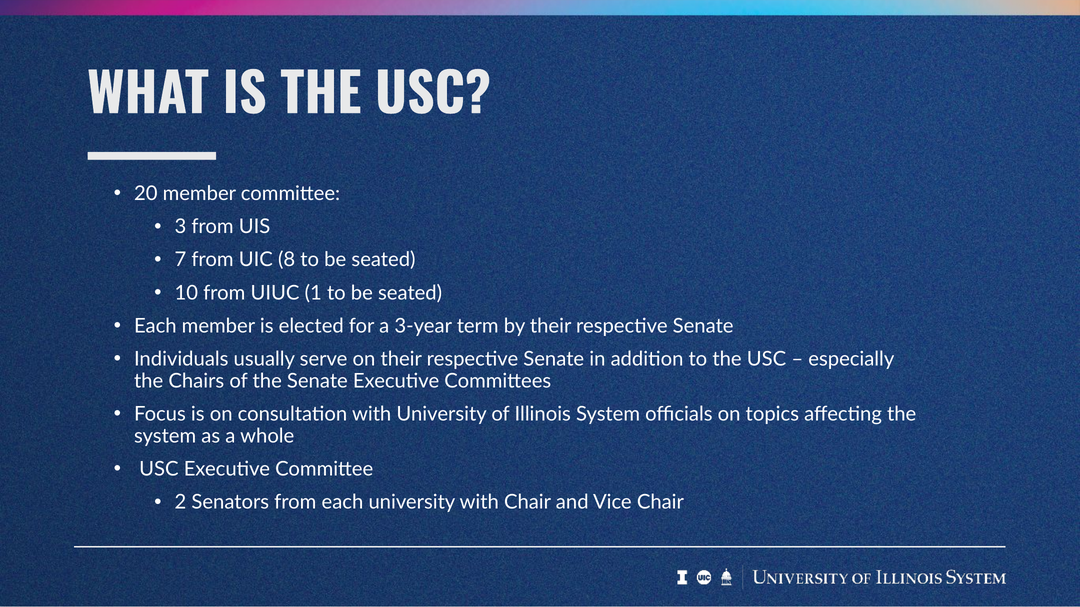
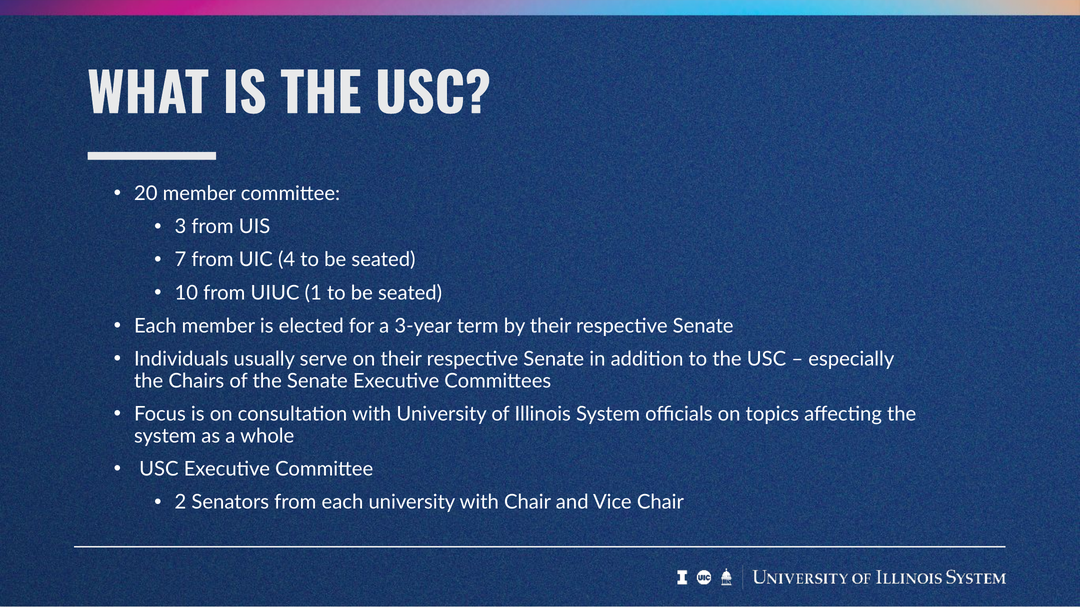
8: 8 -> 4
